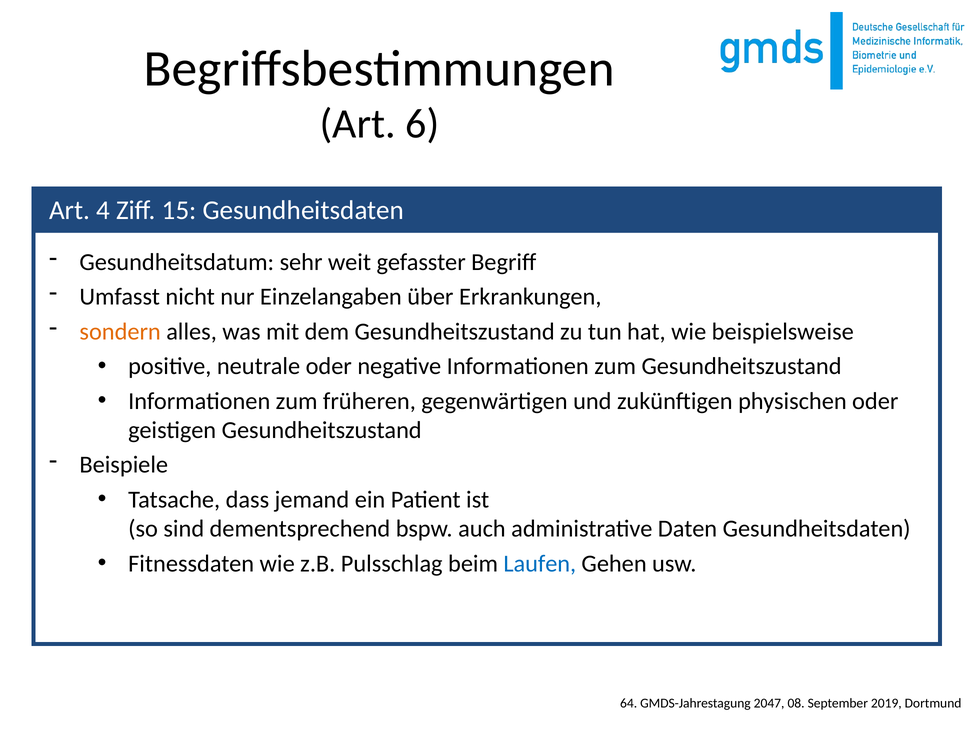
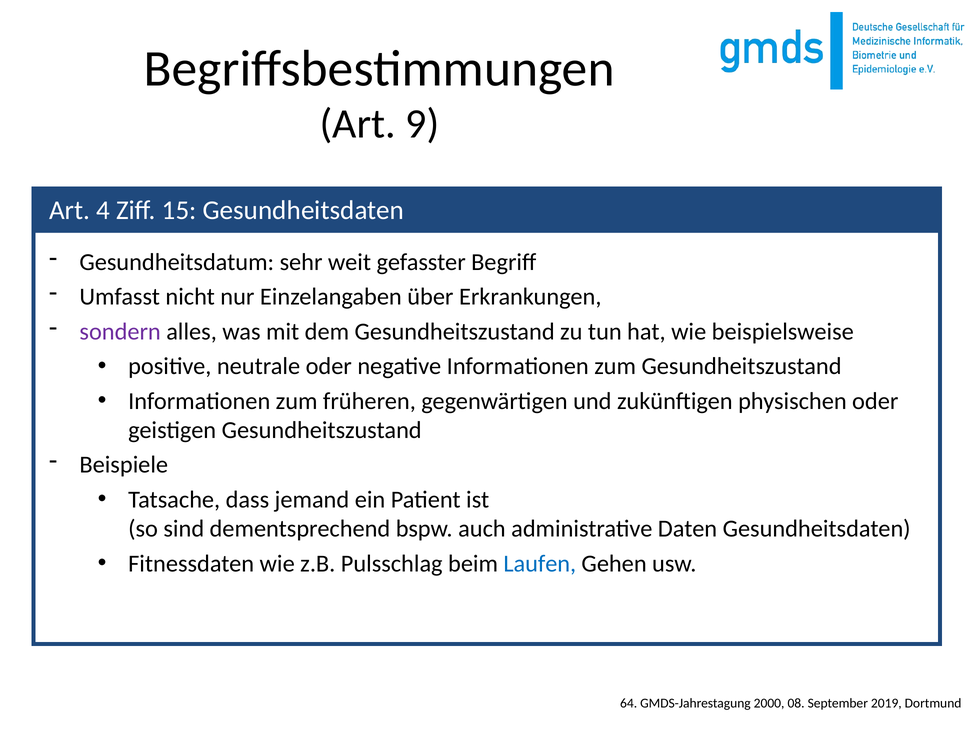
6: 6 -> 9
sondern colour: orange -> purple
2047: 2047 -> 2000
